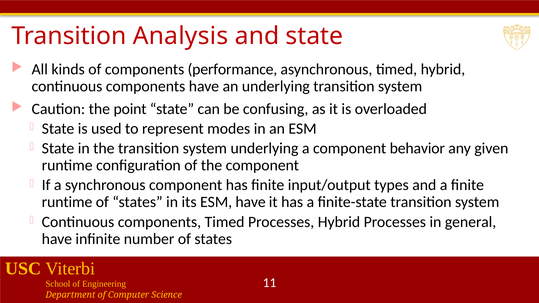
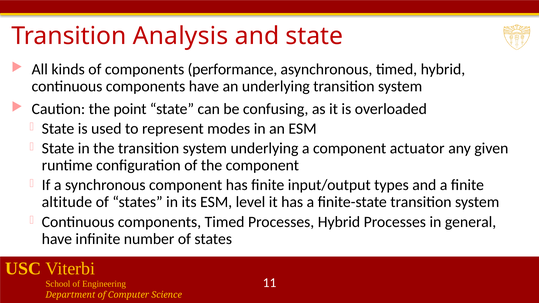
behavior: behavior -> actuator
runtime at (67, 202): runtime -> altitude
ESM have: have -> level
